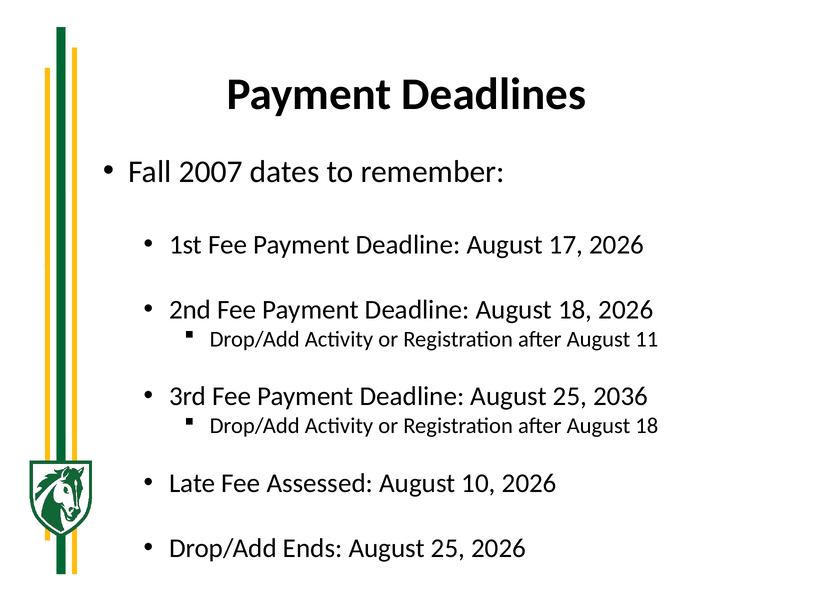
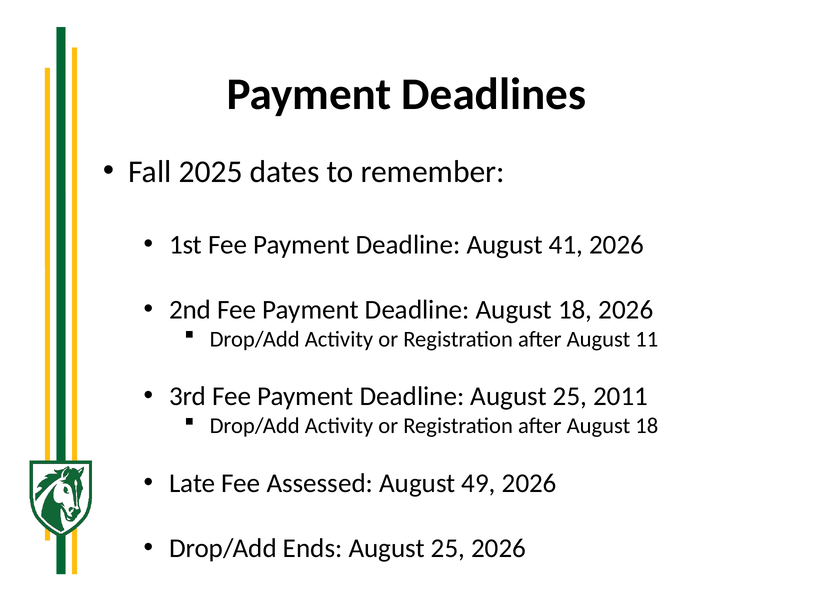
2007: 2007 -> 2025
17: 17 -> 41
2036: 2036 -> 2011
10: 10 -> 49
